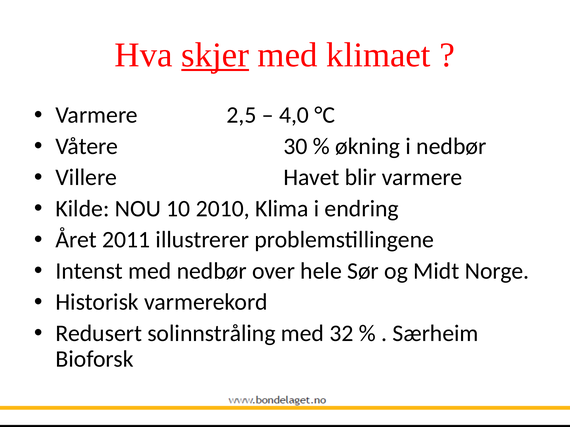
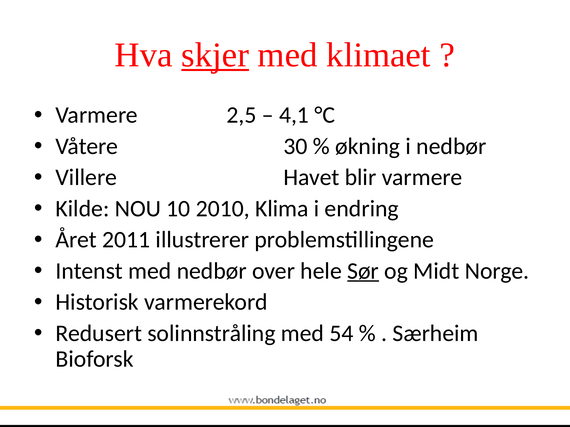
4,0: 4,0 -> 4,1
Sør underline: none -> present
32: 32 -> 54
